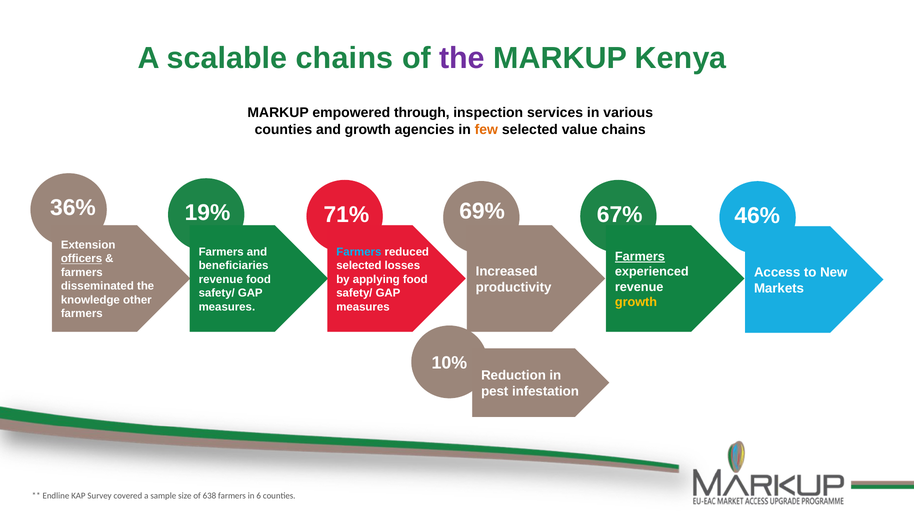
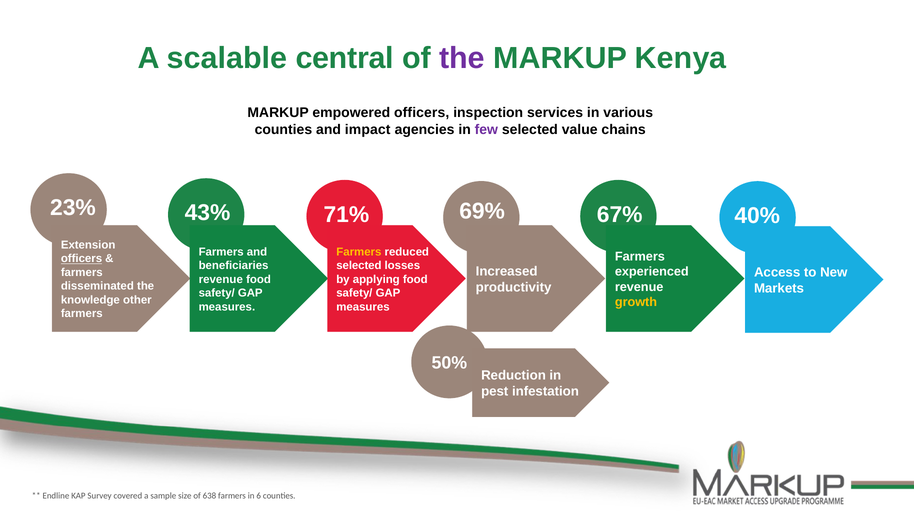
scalable chains: chains -> central
empowered through: through -> officers
and growth: growth -> impact
few colour: orange -> purple
36%: 36% -> 23%
19%: 19% -> 43%
46%: 46% -> 40%
Farmers at (359, 252) colour: light blue -> yellow
Farmers at (640, 257) underline: present -> none
10%: 10% -> 50%
